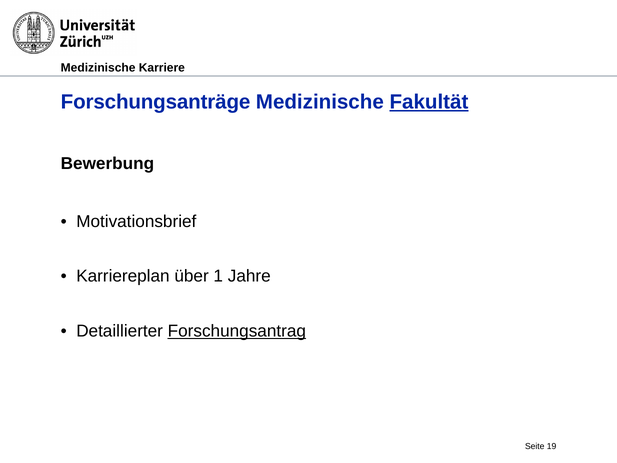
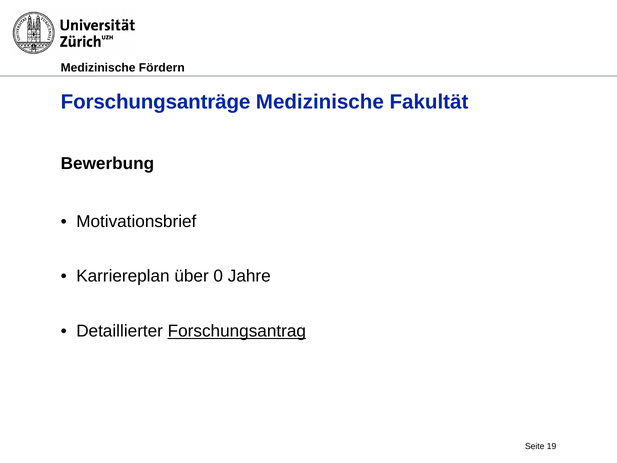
Karriere: Karriere -> Fördern
Fakultät underline: present -> none
1: 1 -> 0
